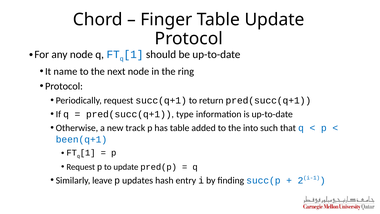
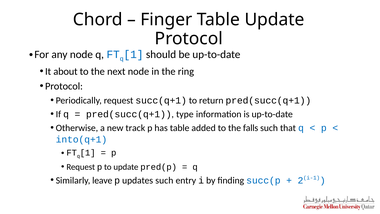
name: name -> about
into: into -> falls
been(q+1: been(q+1 -> into(q+1
updates hash: hash -> such
